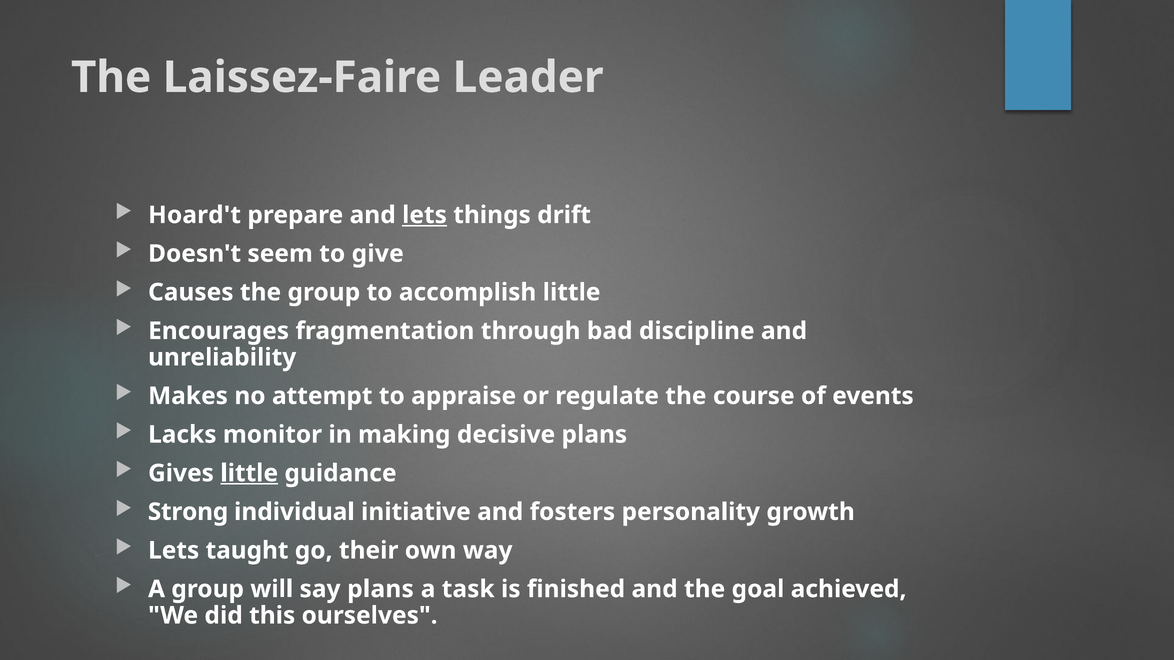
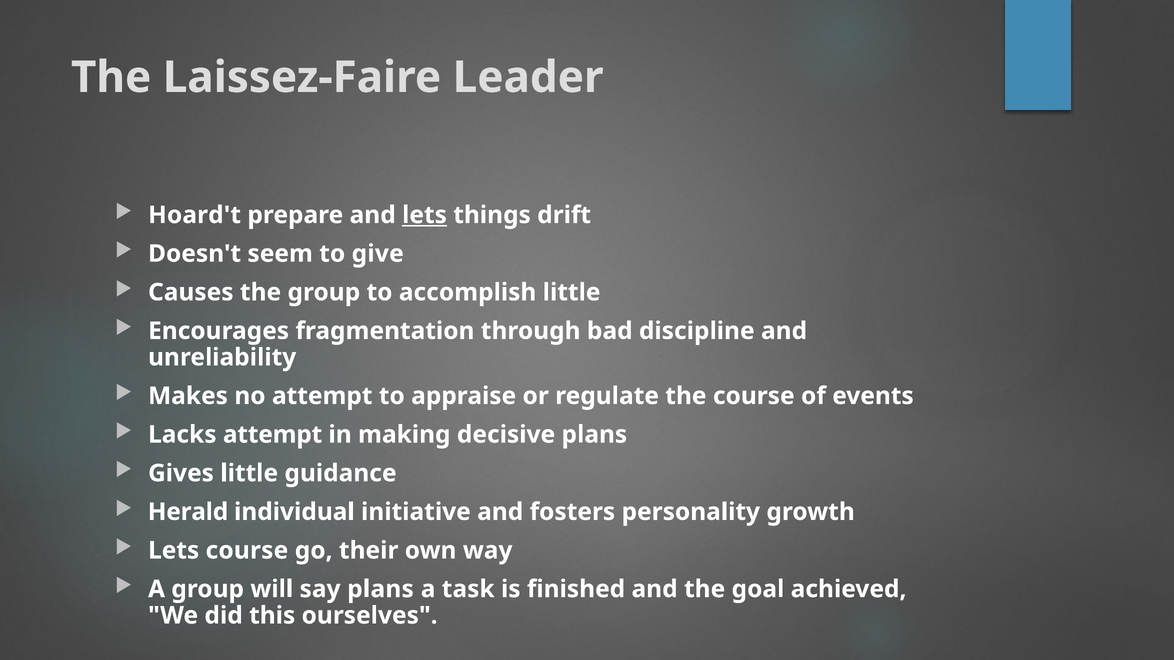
Lacks monitor: monitor -> attempt
little at (249, 473) underline: present -> none
Strong: Strong -> Herald
Lets taught: taught -> course
